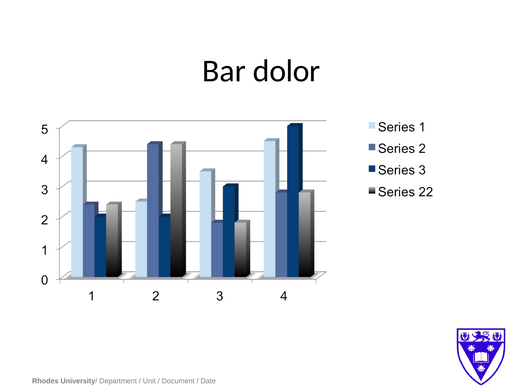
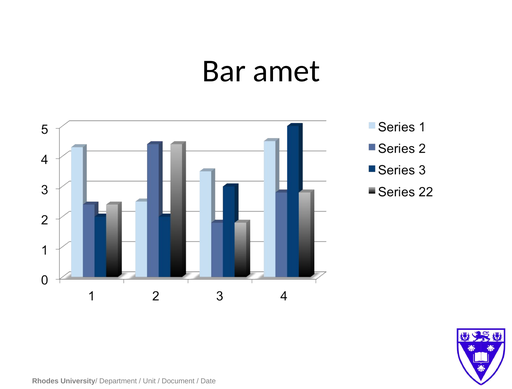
dolor: dolor -> amet
